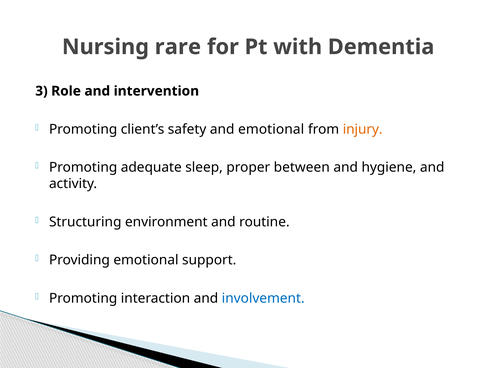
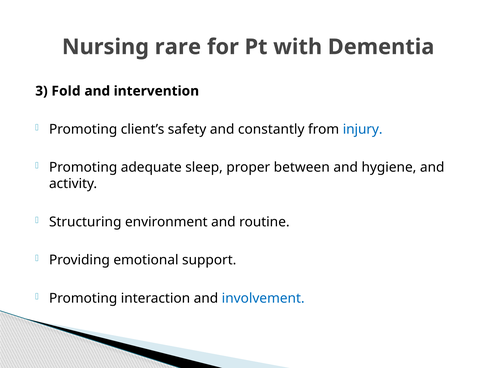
Role: Role -> Fold
and emotional: emotional -> constantly
injury colour: orange -> blue
